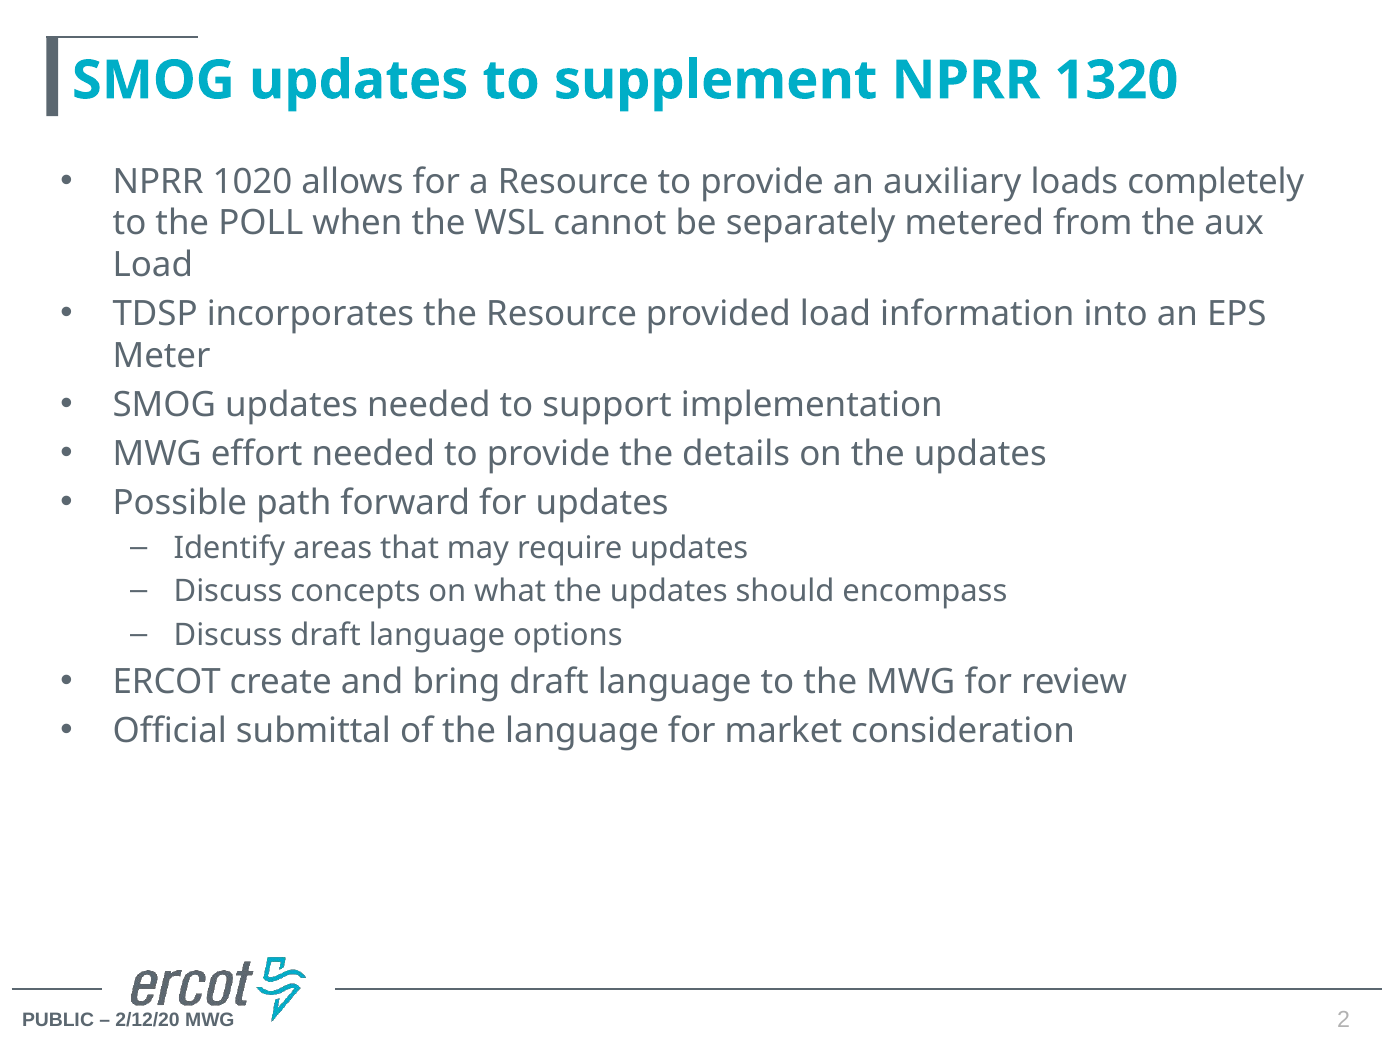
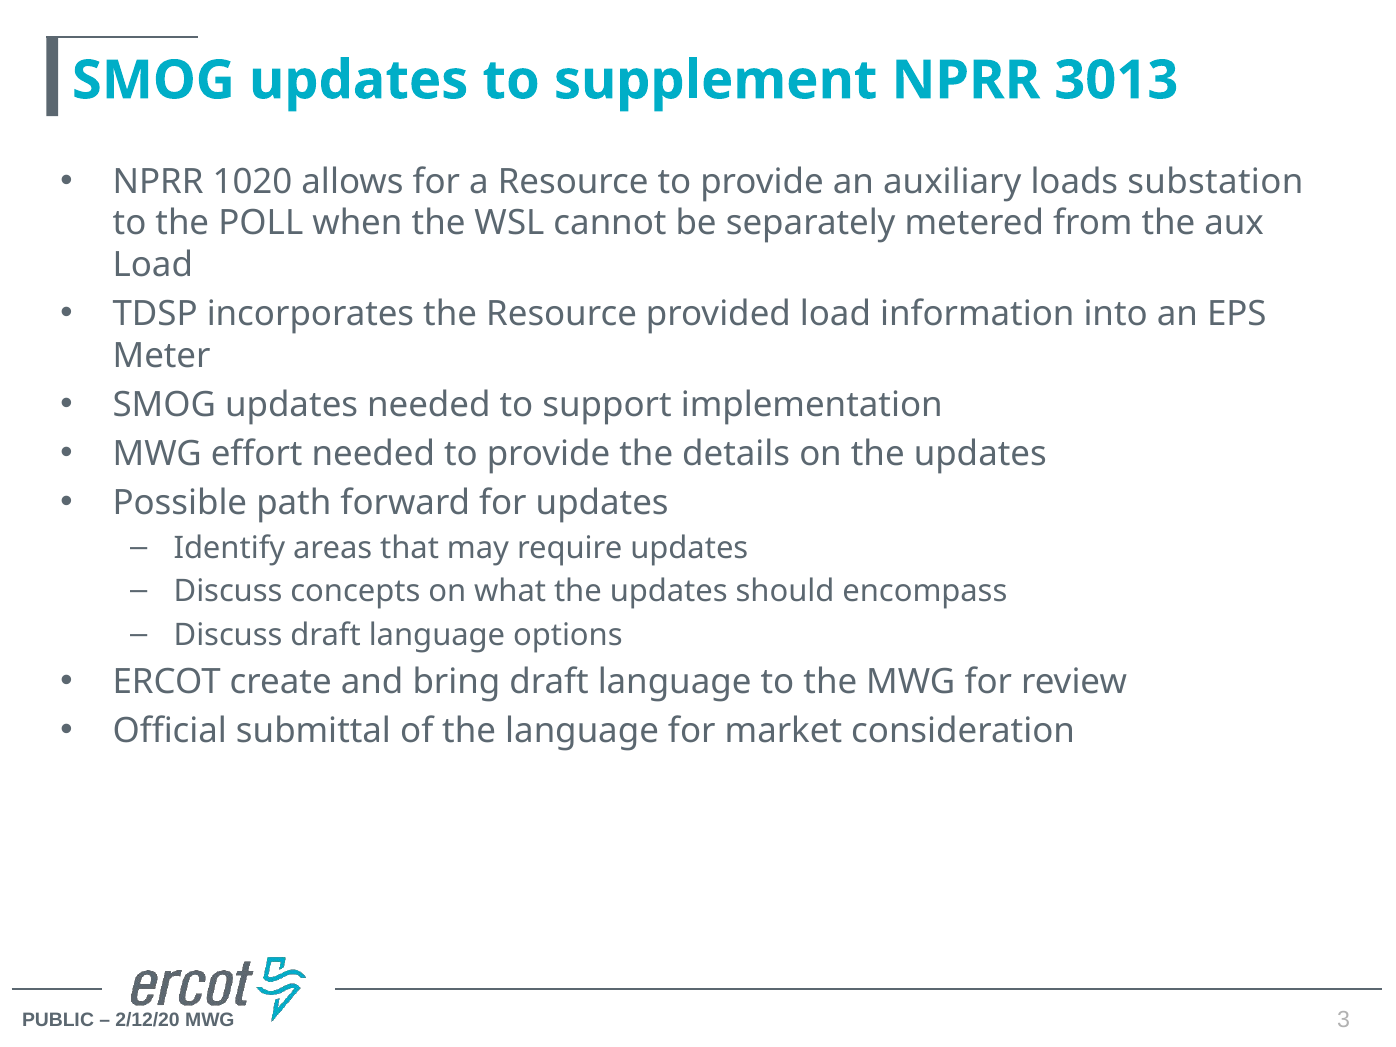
1320: 1320 -> 3013
completely: completely -> substation
2: 2 -> 3
